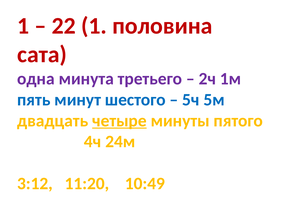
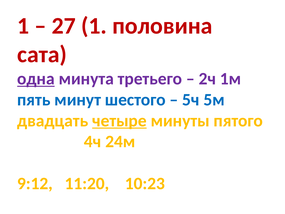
22: 22 -> 27
одна underline: none -> present
3:12: 3:12 -> 9:12
10:49: 10:49 -> 10:23
